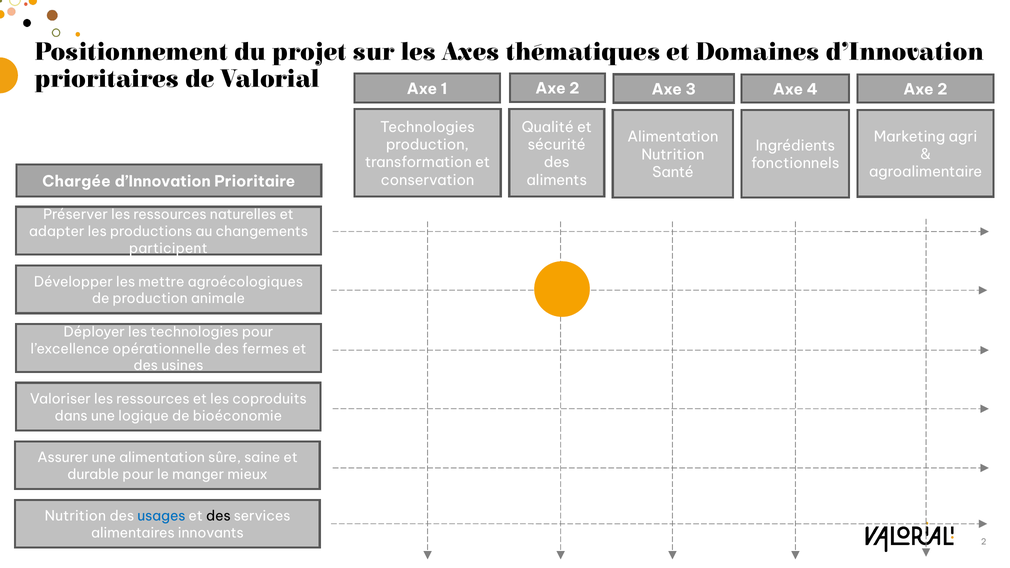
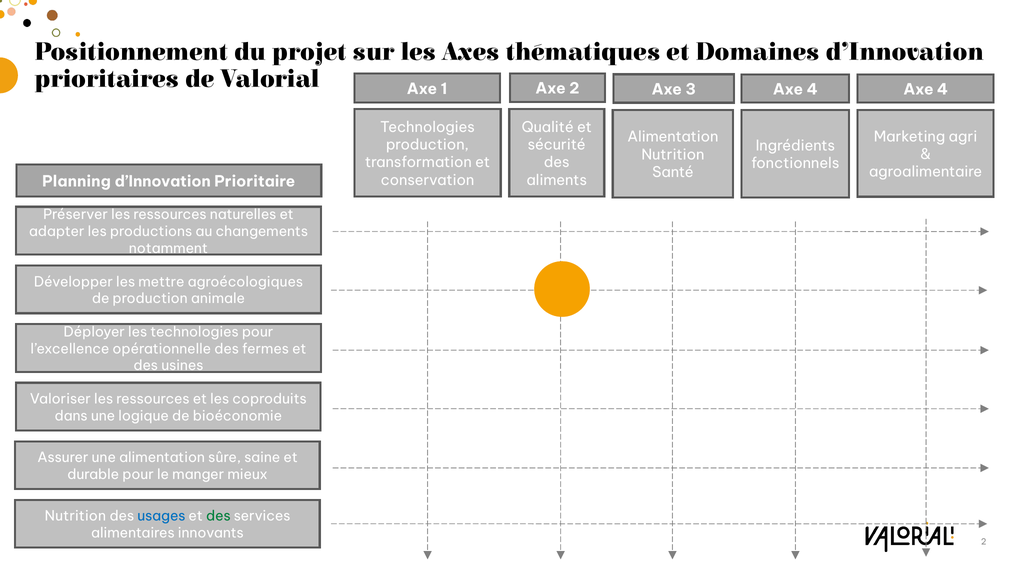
2 at (942, 90): 2 -> 4
Chargée: Chargée -> Planning
participent: participent -> notamment
des at (218, 516) colour: black -> green
